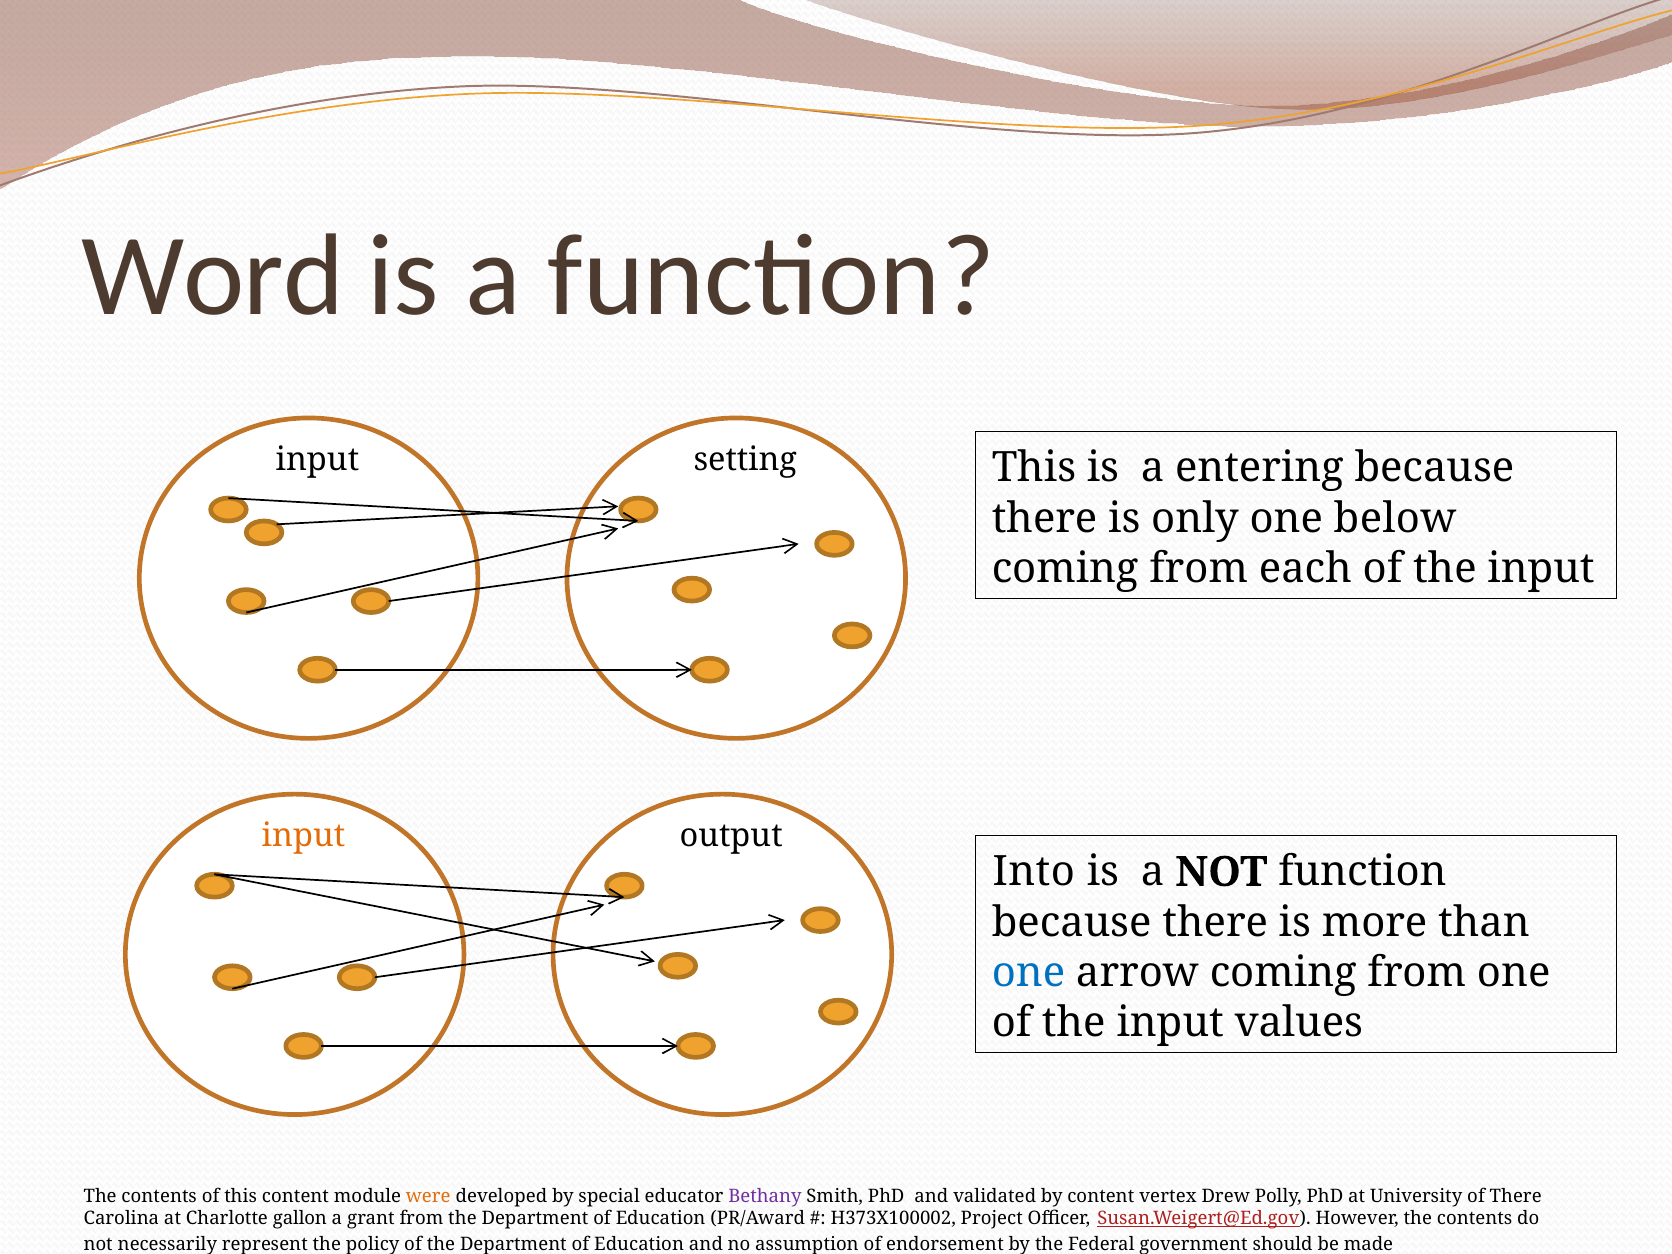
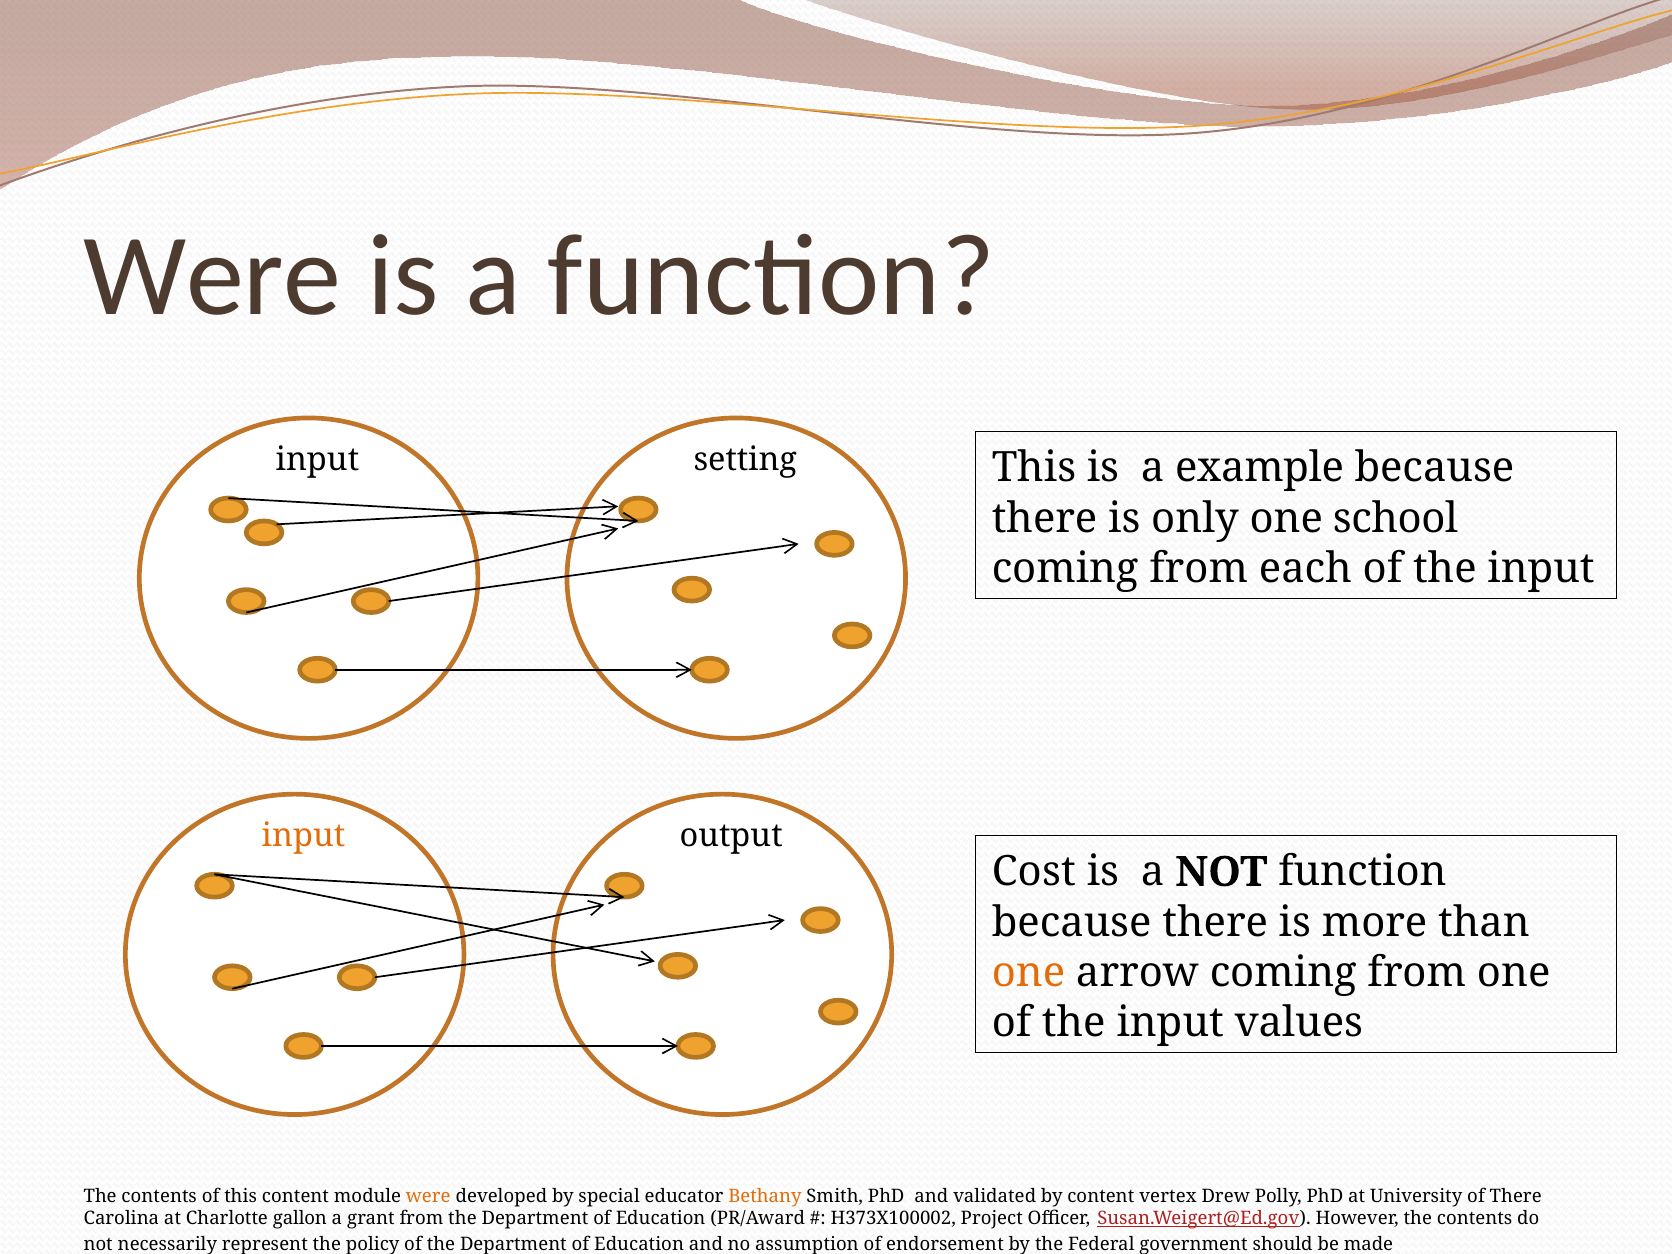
Word at (213, 276): Word -> Were
entering: entering -> example
below: below -> school
Into: Into -> Cost
one at (1028, 972) colour: blue -> orange
Bethany colour: purple -> orange
